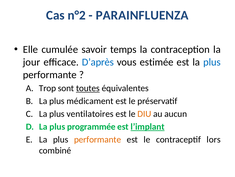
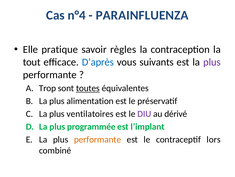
n°2: n°2 -> n°4
cumulée: cumulée -> pratique
temps: temps -> règles
jour: jour -> tout
estimée: estimée -> suivants
plus at (212, 62) colour: blue -> purple
médicament: médicament -> alimentation
DIU colour: orange -> purple
aucun: aucun -> dérivé
l’implant underline: present -> none
